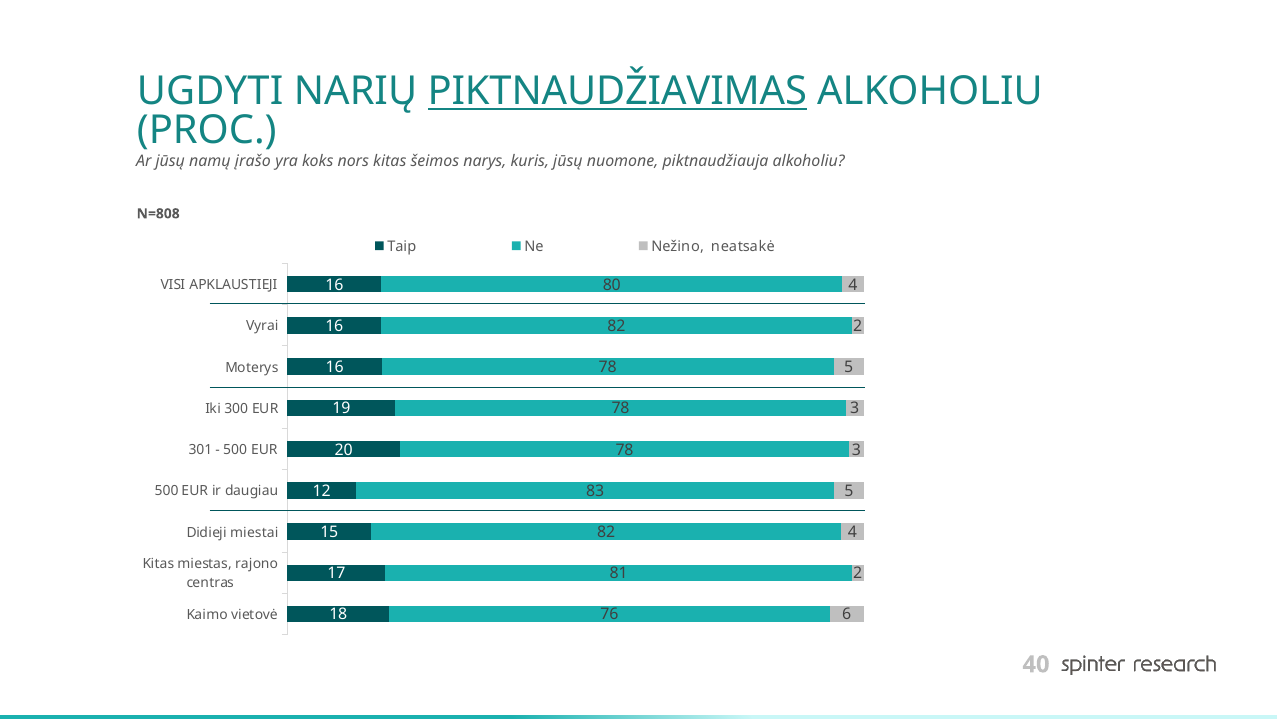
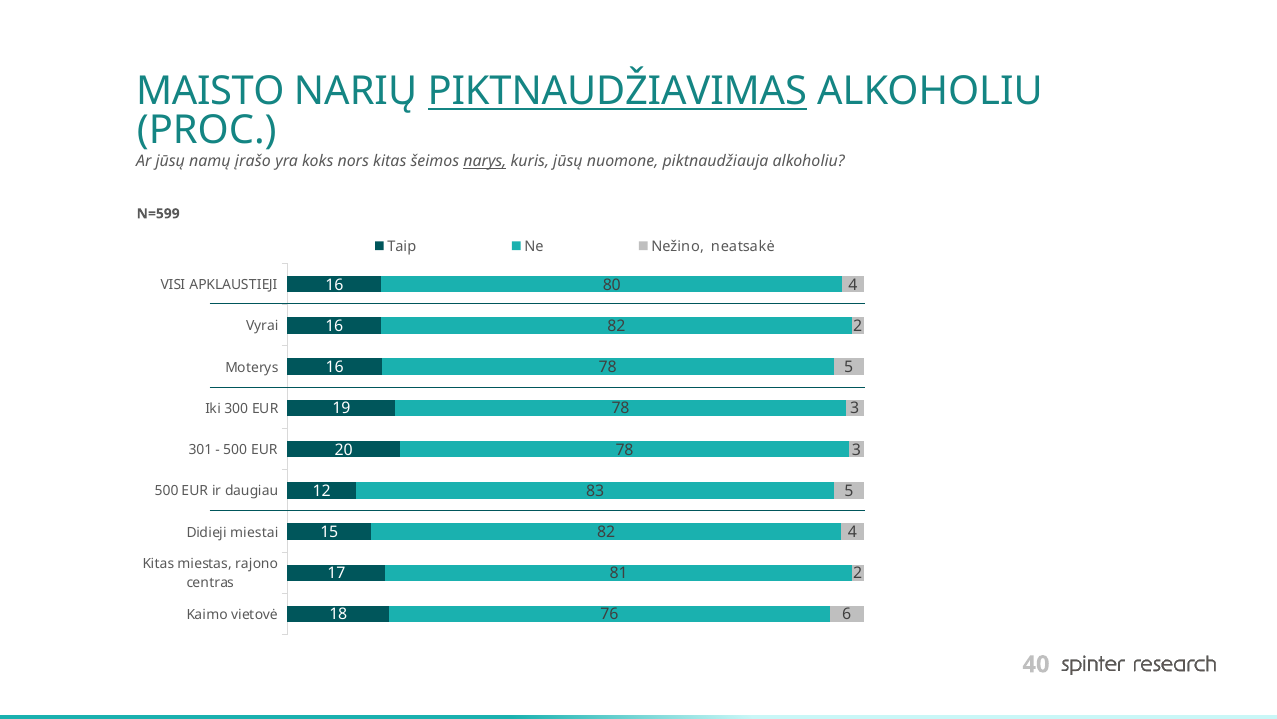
UGDYTI: UGDYTI -> MAISTO
narys underline: none -> present
N=808: N=808 -> N=599
